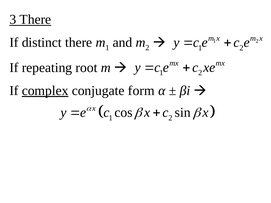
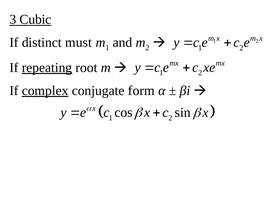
3 There: There -> Cubic
distinct there: there -> must
repeating underline: none -> present
